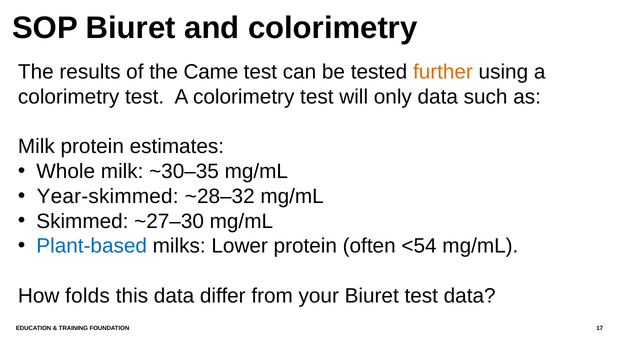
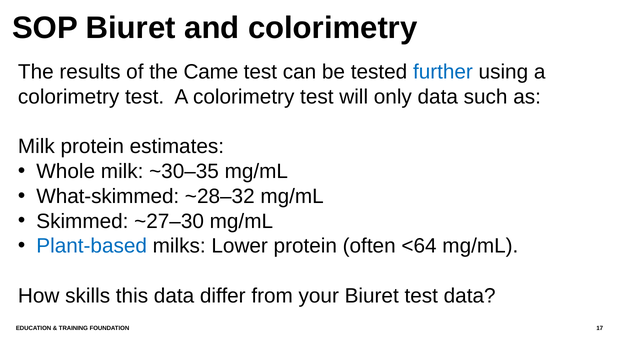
further colour: orange -> blue
Year-skimmed: Year-skimmed -> What-skimmed
<54: <54 -> <64
folds: folds -> skills
